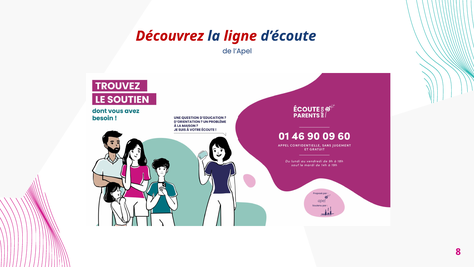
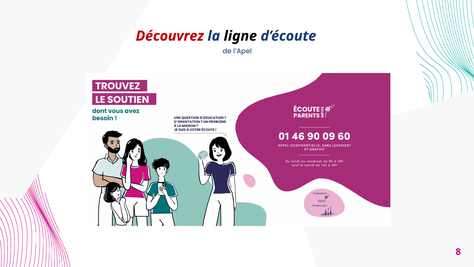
ligne colour: red -> black
